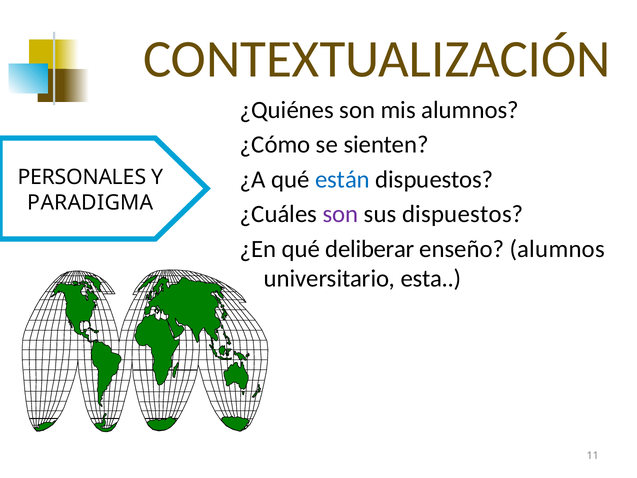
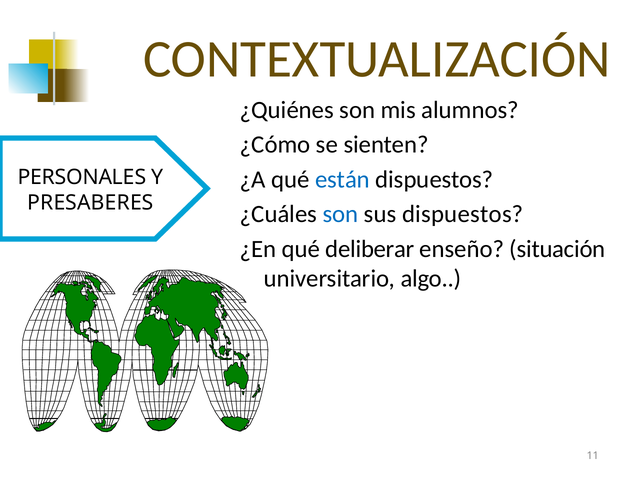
PARADIGMA: PARADIGMA -> PRESABERES
son at (340, 214) colour: purple -> blue
enseño alumnos: alumnos -> situación
esta: esta -> algo
